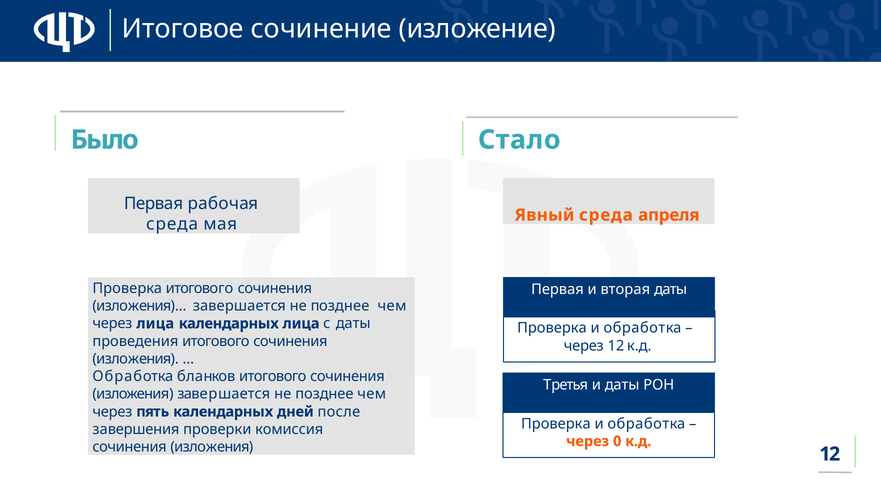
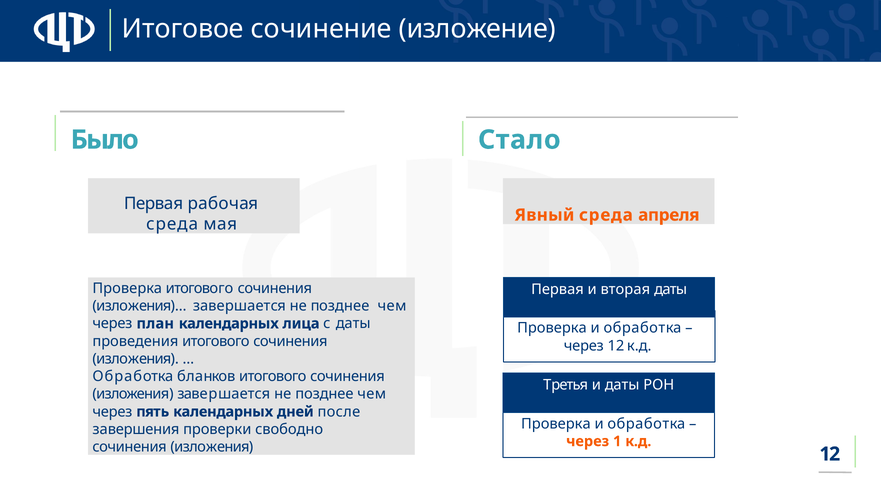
через лица: лица -> план
комиссия: комиссия -> свободно
0: 0 -> 1
